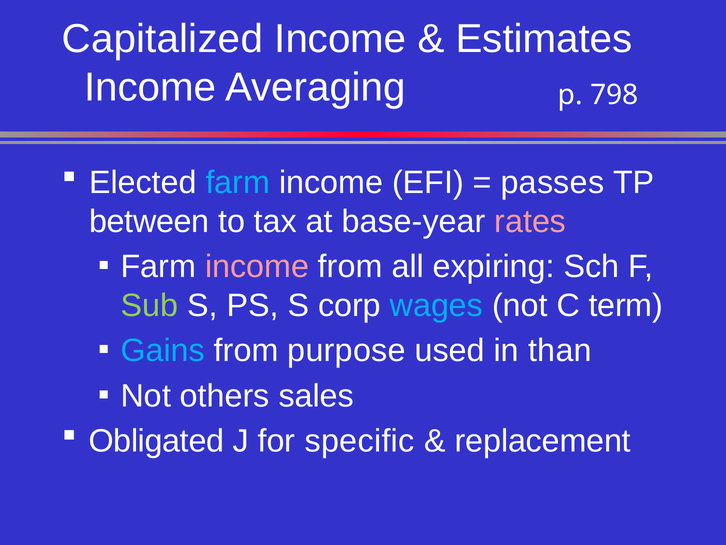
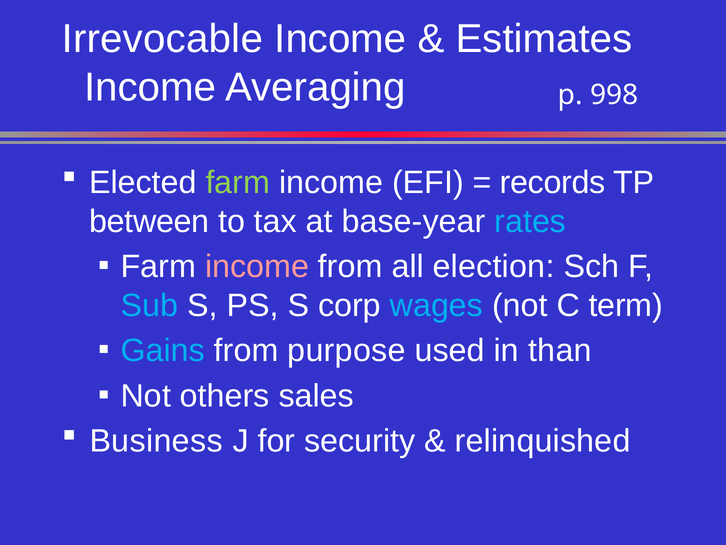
Capitalized: Capitalized -> Irrevocable
798: 798 -> 998
farm at (238, 183) colour: light blue -> light green
passes: passes -> records
rates colour: pink -> light blue
expiring: expiring -> election
Sub colour: light green -> light blue
Obligated: Obligated -> Business
specific: specific -> security
replacement: replacement -> relinquished
